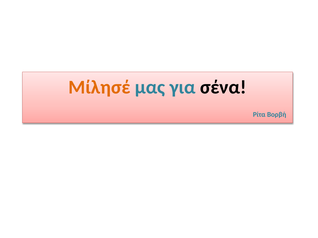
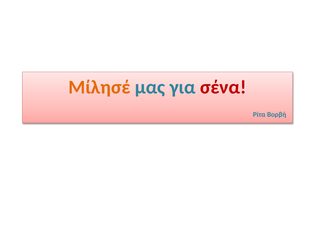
σένα colour: black -> red
